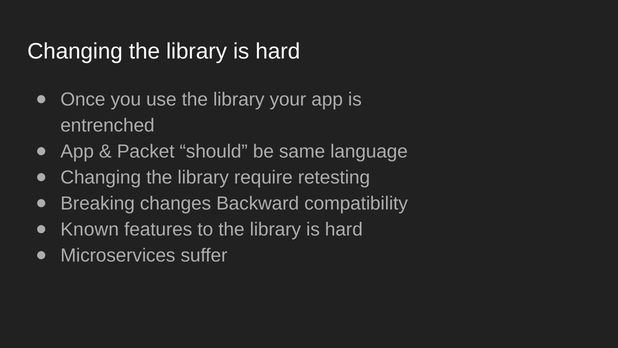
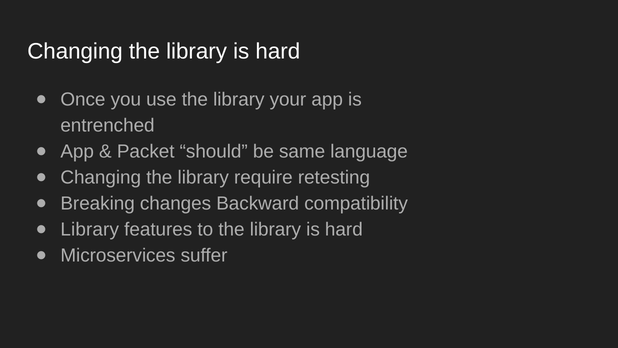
Known at (90, 229): Known -> Library
